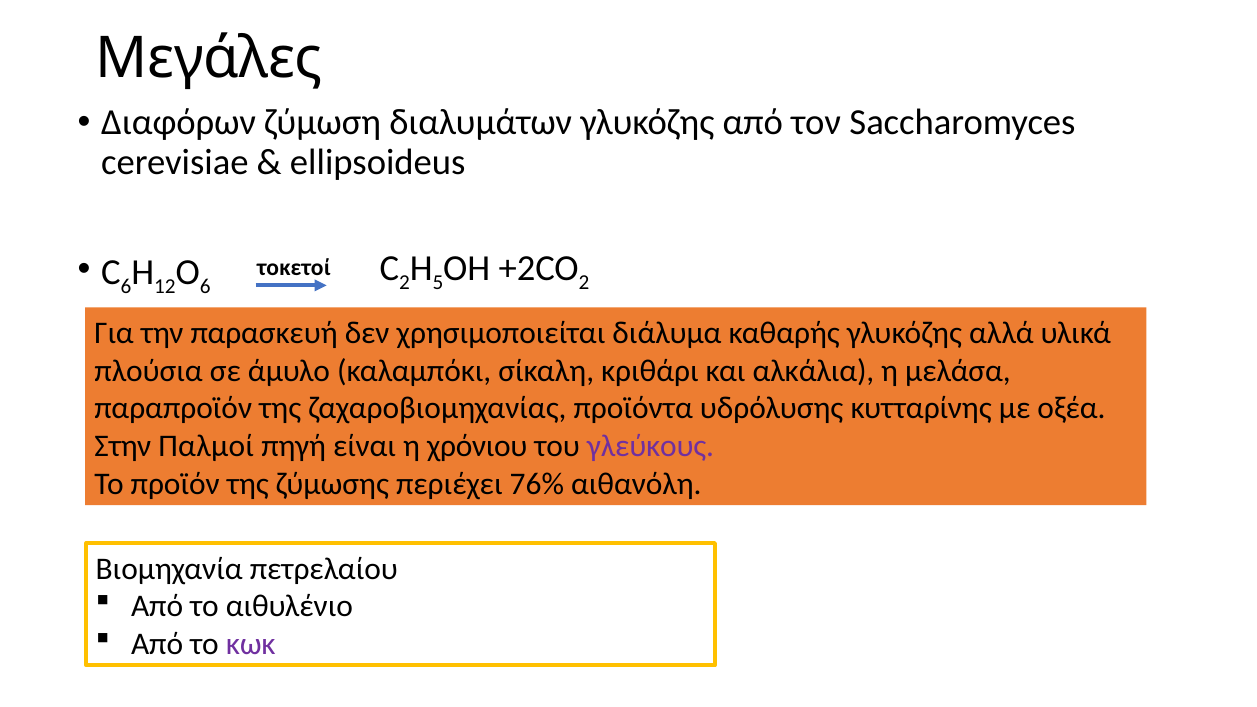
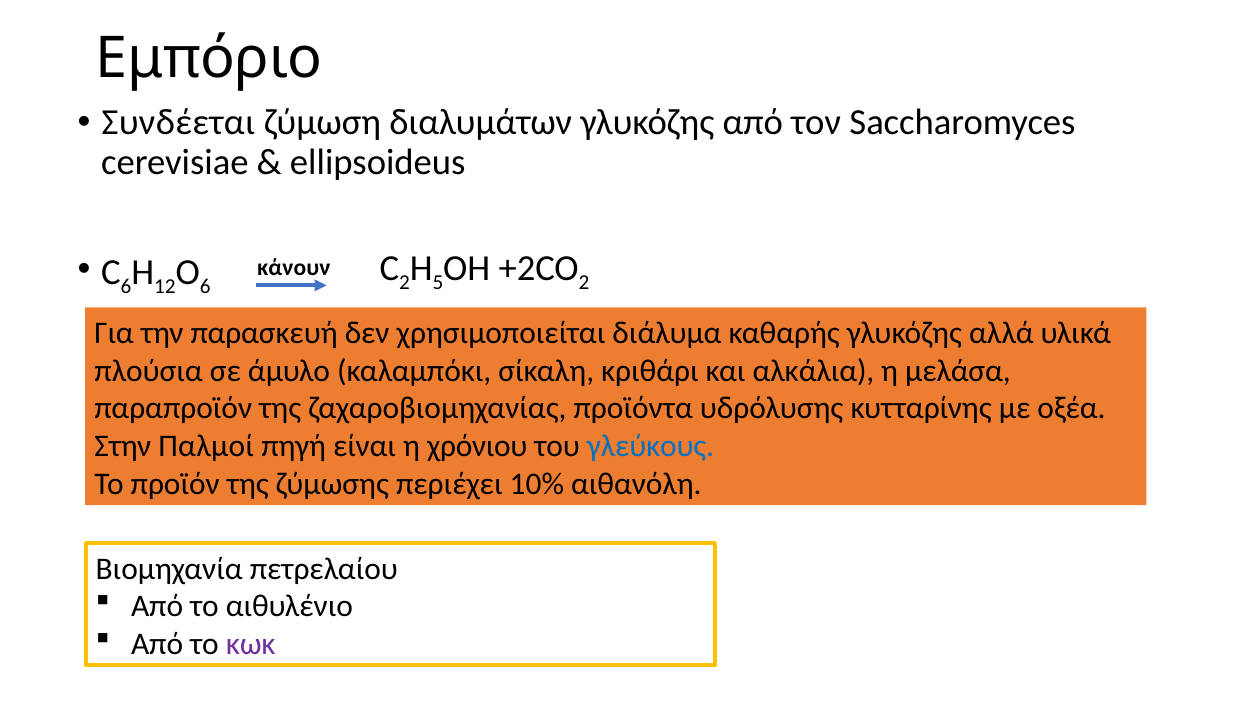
Μεγάλες: Μεγάλες -> Εμπόριο
Διαφόρων: Διαφόρων -> Συνδέεται
τοκετοί: τοκετοί -> κάνουν
γλεύκους colour: purple -> blue
76%: 76% -> 10%
